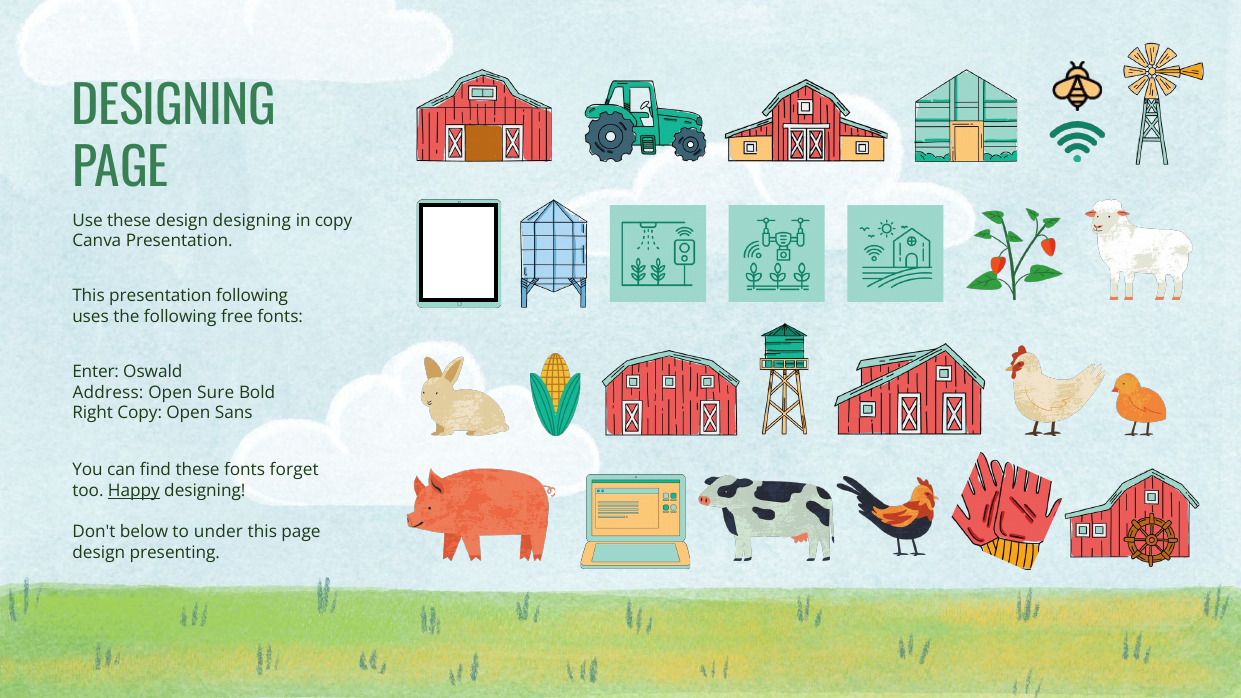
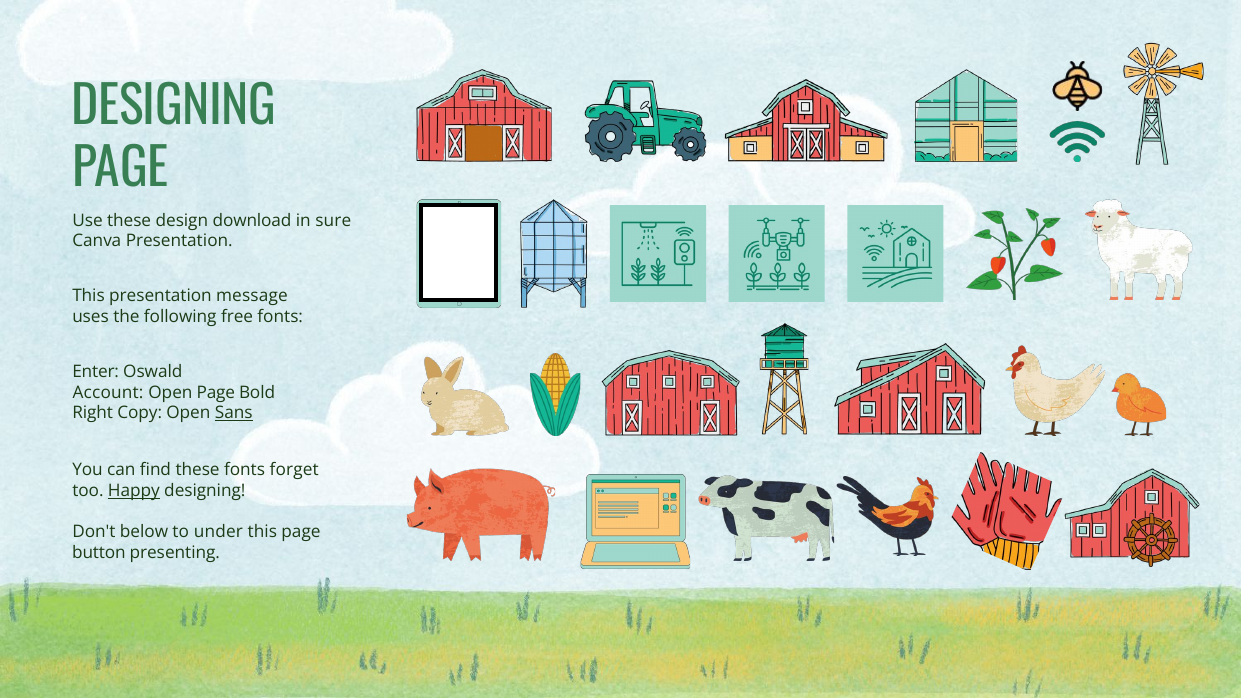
design designing: designing -> download
in copy: copy -> sure
presentation following: following -> message
Address: Address -> Account
Open Sure: Sure -> Page
Sans underline: none -> present
design at (99, 553): design -> button
